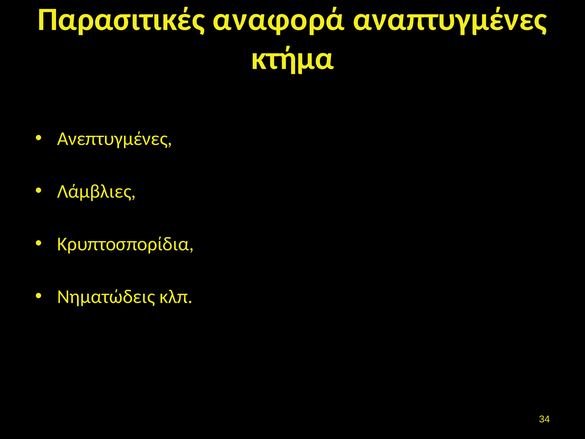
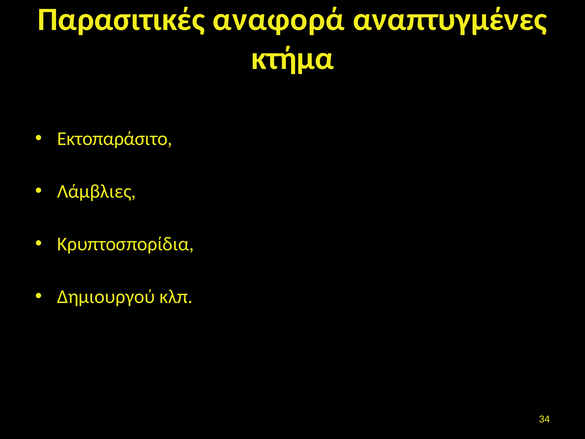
Ανεπτυγμένες: Ανεπτυγμένες -> Εκτοπαράσιτο
Νηματώδεις: Νηματώδεις -> Δημιουργού
